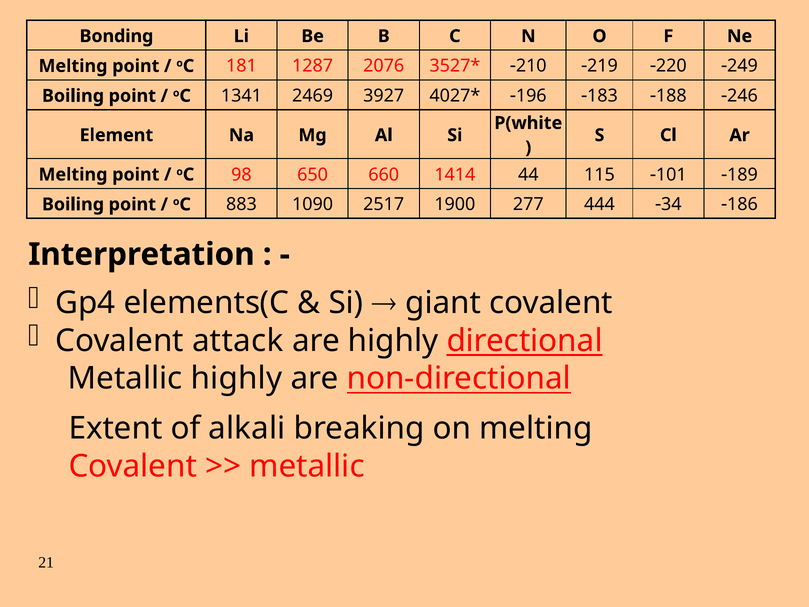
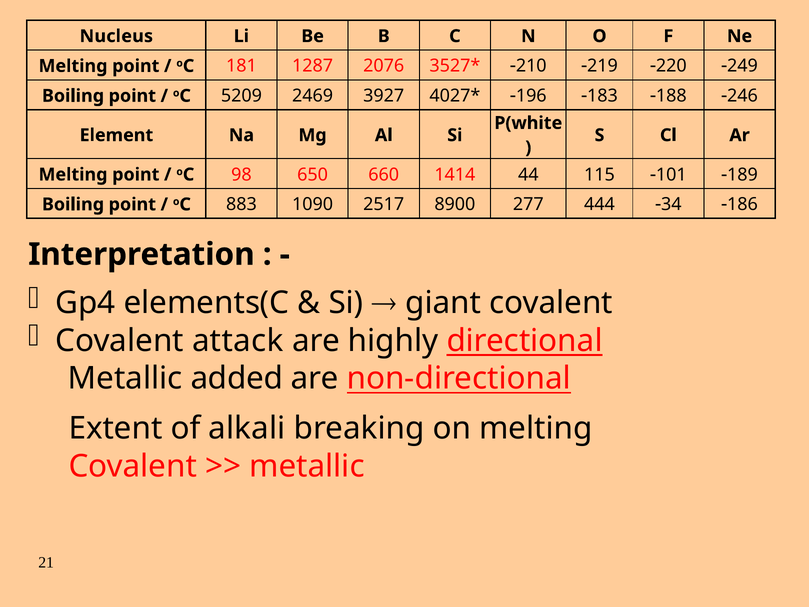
Bonding: Bonding -> Nucleus
1341: 1341 -> 5209
1900: 1900 -> 8900
Metallic highly: highly -> added
